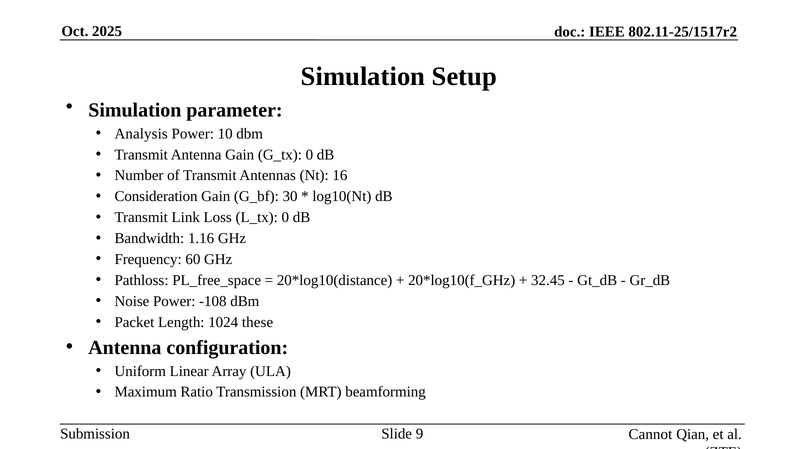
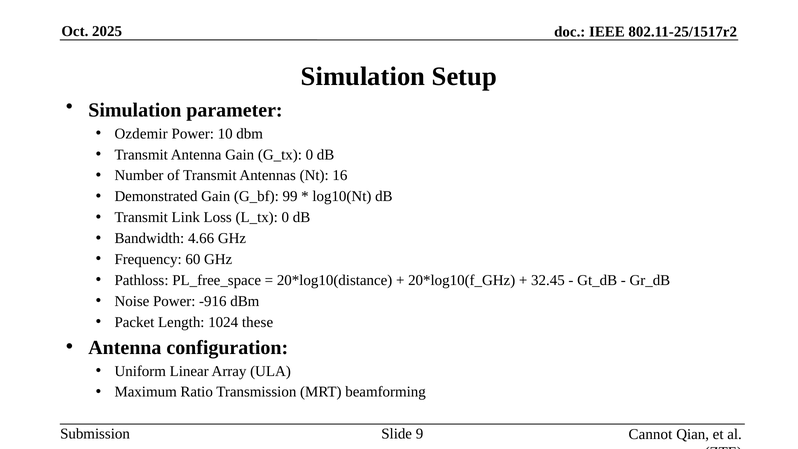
Analysis: Analysis -> Ozdemir
Consideration: Consideration -> Demonstrated
30: 30 -> 99
1.16: 1.16 -> 4.66
-108: -108 -> -916
